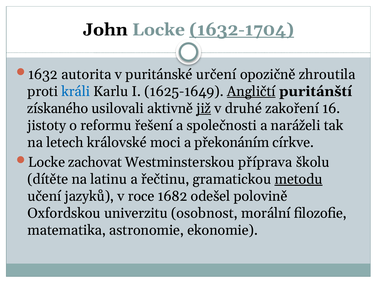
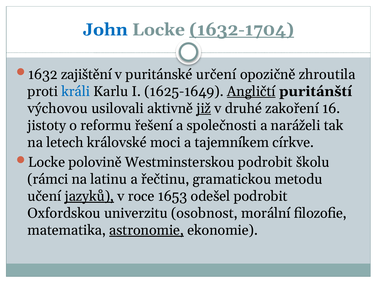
John colour: black -> blue
autorita: autorita -> zajištění
získaného: získaného -> výchovou
překonáním: překonáním -> tajemníkem
zachovat: zachovat -> polovině
Westminsterskou příprava: příprava -> podrobit
dítěte: dítěte -> rámci
metodu underline: present -> none
jazyků underline: none -> present
1682: 1682 -> 1653
odešel polovině: polovině -> podrobit
astronomie underline: none -> present
